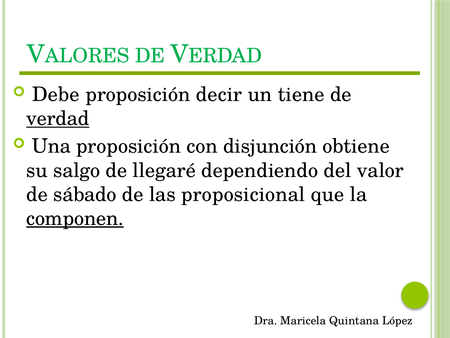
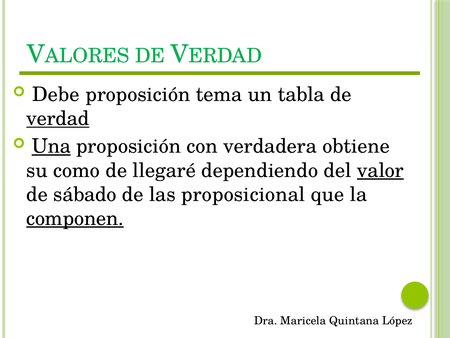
decir: decir -> tema
tiene: tiene -> tabla
Una underline: none -> present
disjunción: disjunción -> verdadera
salgo: salgo -> como
valor underline: none -> present
